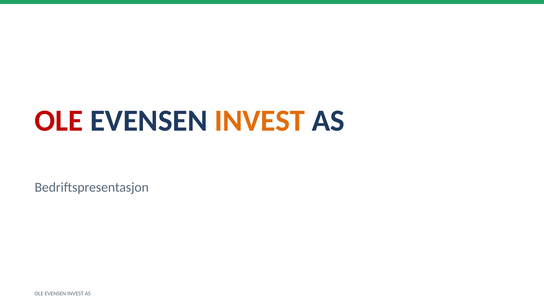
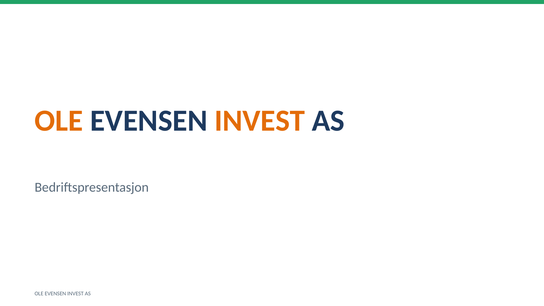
OLE at (59, 121) colour: red -> orange
